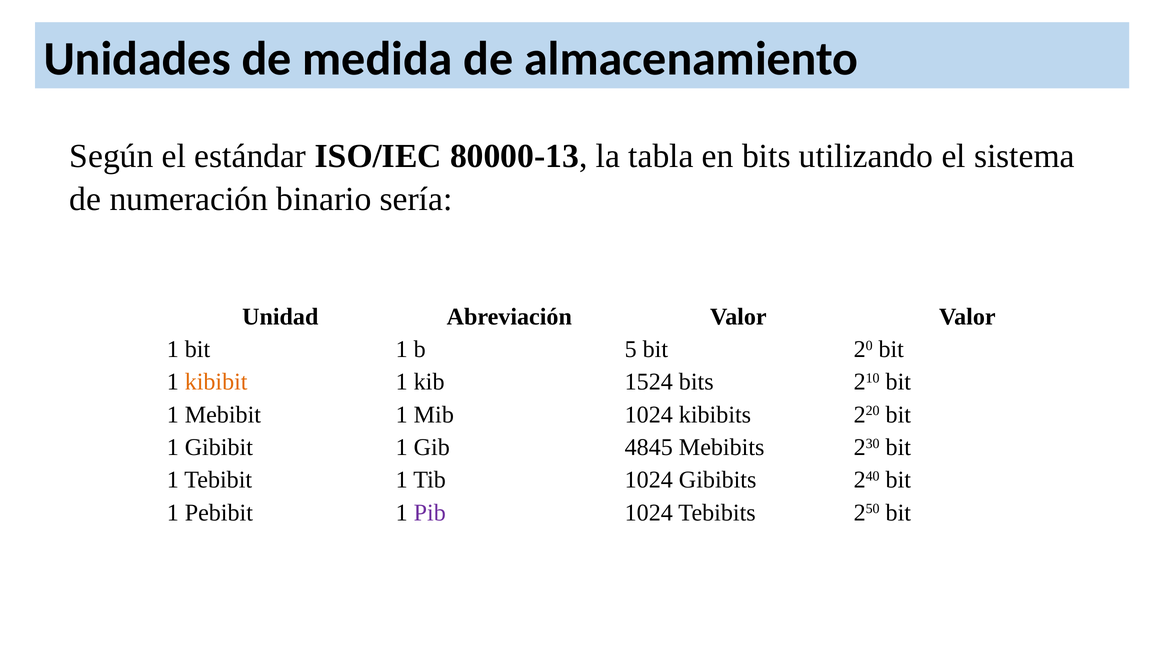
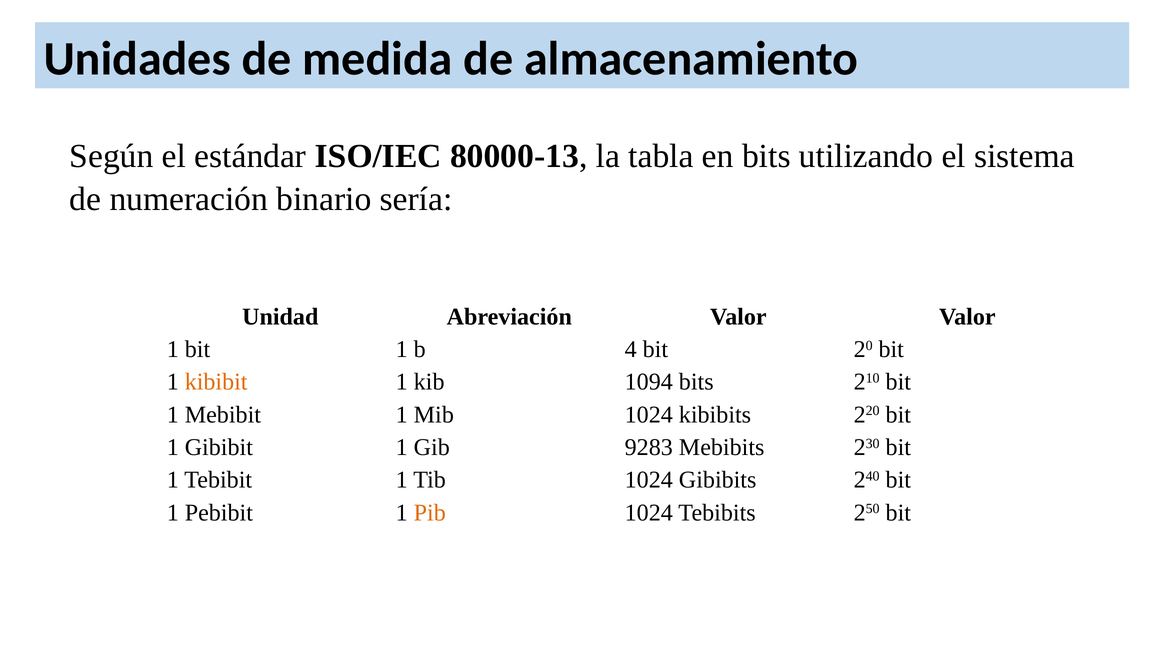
5: 5 -> 4
1524: 1524 -> 1094
4845: 4845 -> 9283
Pib colour: purple -> orange
